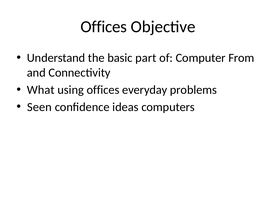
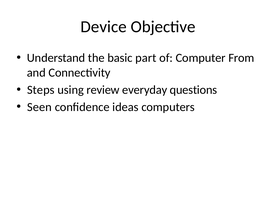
Offices at (104, 27): Offices -> Device
What: What -> Steps
using offices: offices -> review
problems: problems -> questions
